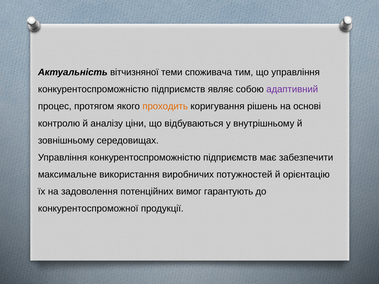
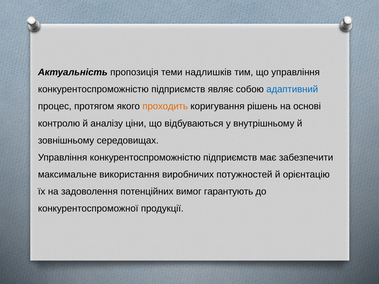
вітчизняної: вітчизняної -> пропозиція
споживача: споживача -> надлишків
адаптивний colour: purple -> blue
